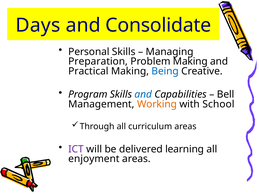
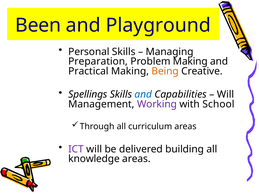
Days: Days -> Been
Consolidate: Consolidate -> Playground
Being colour: blue -> orange
Program: Program -> Spellings
Bell at (226, 95): Bell -> Will
Working colour: orange -> purple
learning: learning -> building
enjoyment: enjoyment -> knowledge
